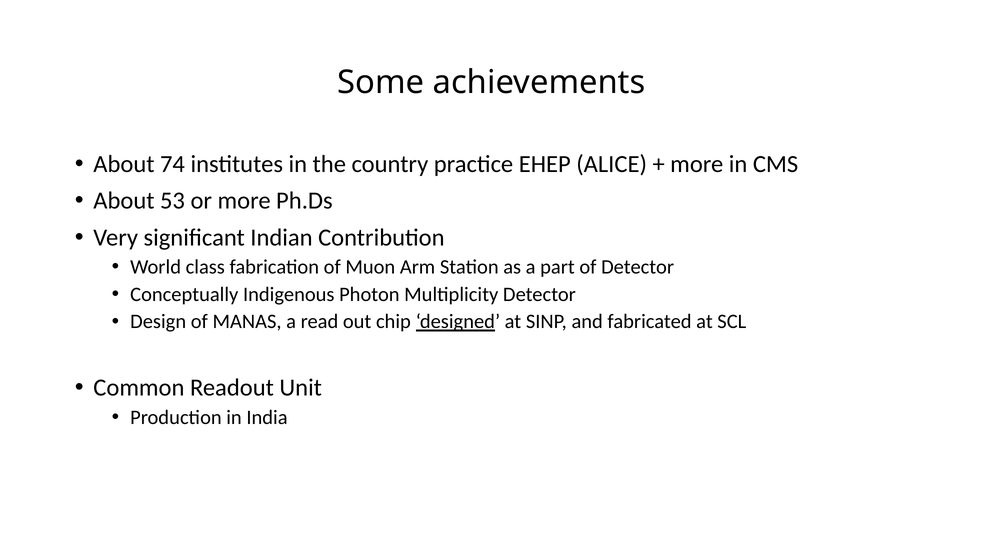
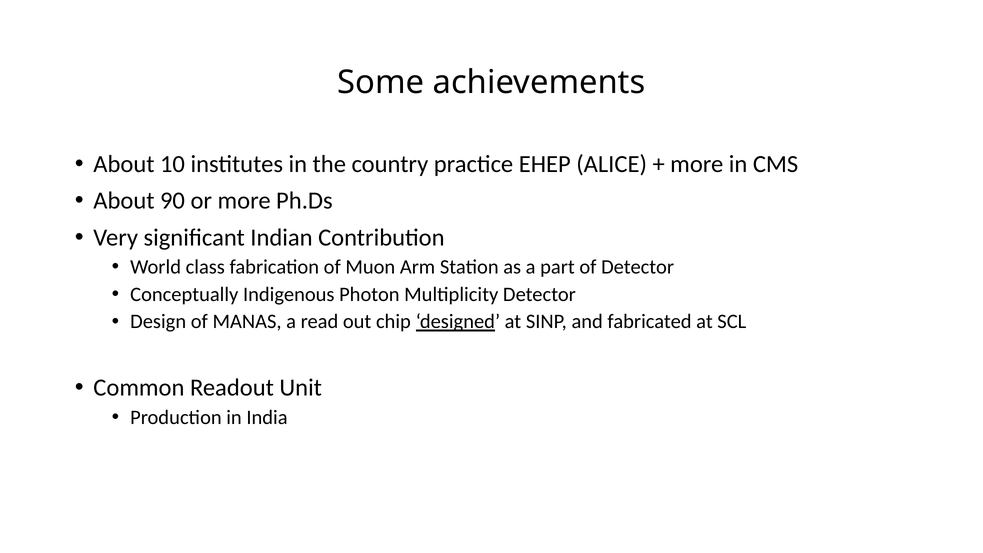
74: 74 -> 10
53: 53 -> 90
